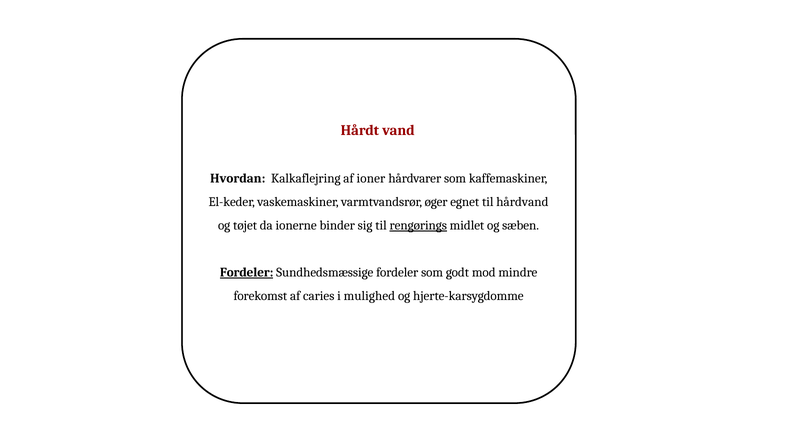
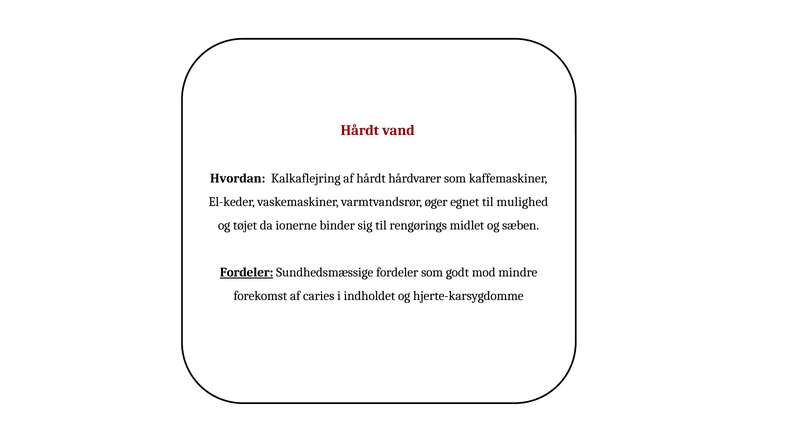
af ioner: ioner -> hårdt
hårdvand: hårdvand -> mulighed
rengørings underline: present -> none
mulighed: mulighed -> indholdet
